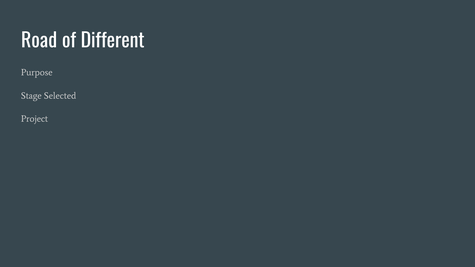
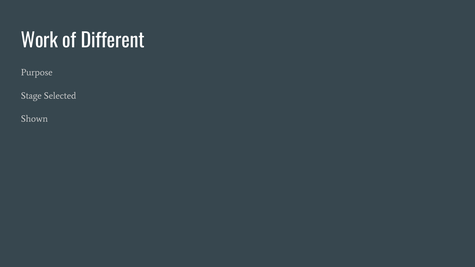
Road: Road -> Work
Project: Project -> Shown
